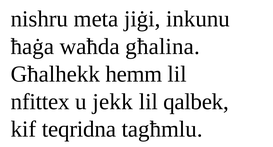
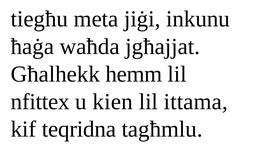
nishru: nishru -> tiegħu
għalina: għalina -> jgħajjat
jekk: jekk -> kien
qalbek: qalbek -> ittama
